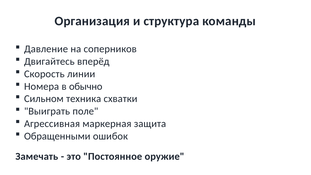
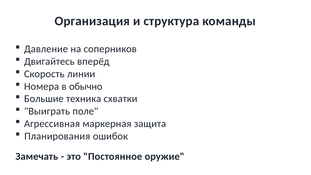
Сильном: Сильном -> Большие
Обращенными: Обращенными -> Планирования
